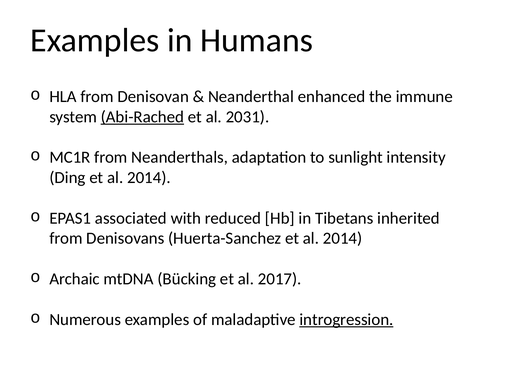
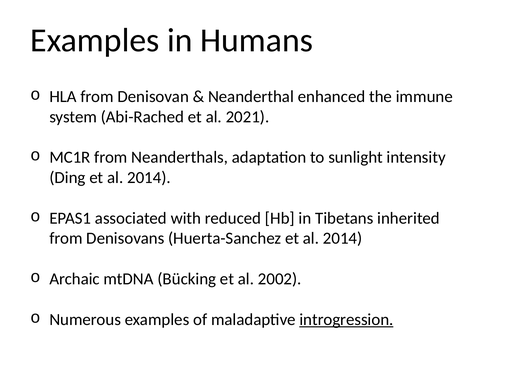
Abi-Rached underline: present -> none
2031: 2031 -> 2021
2017: 2017 -> 2002
